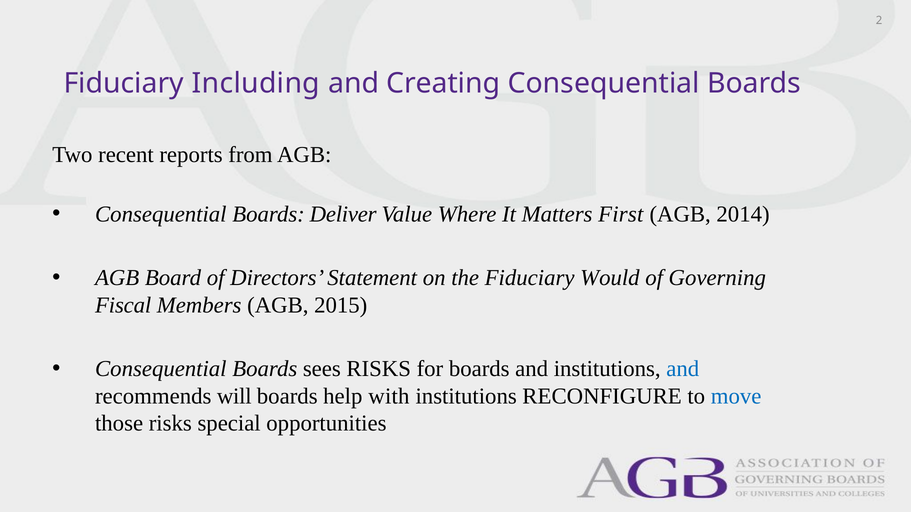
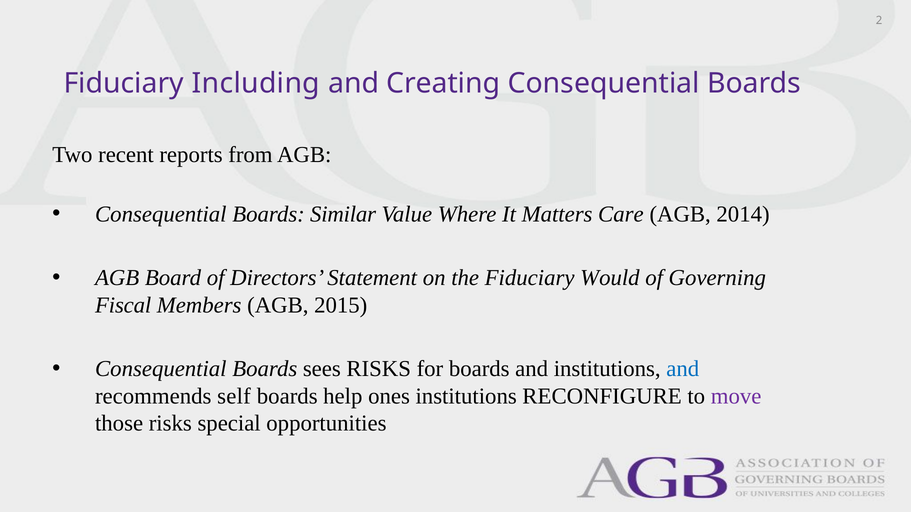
Deliver: Deliver -> Similar
First: First -> Care
will: will -> self
with: with -> ones
move colour: blue -> purple
